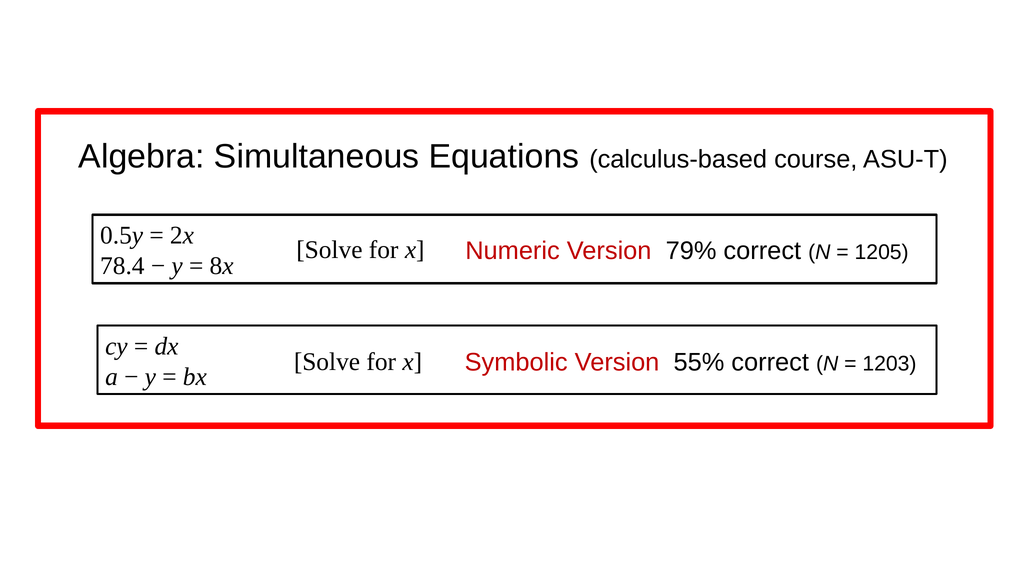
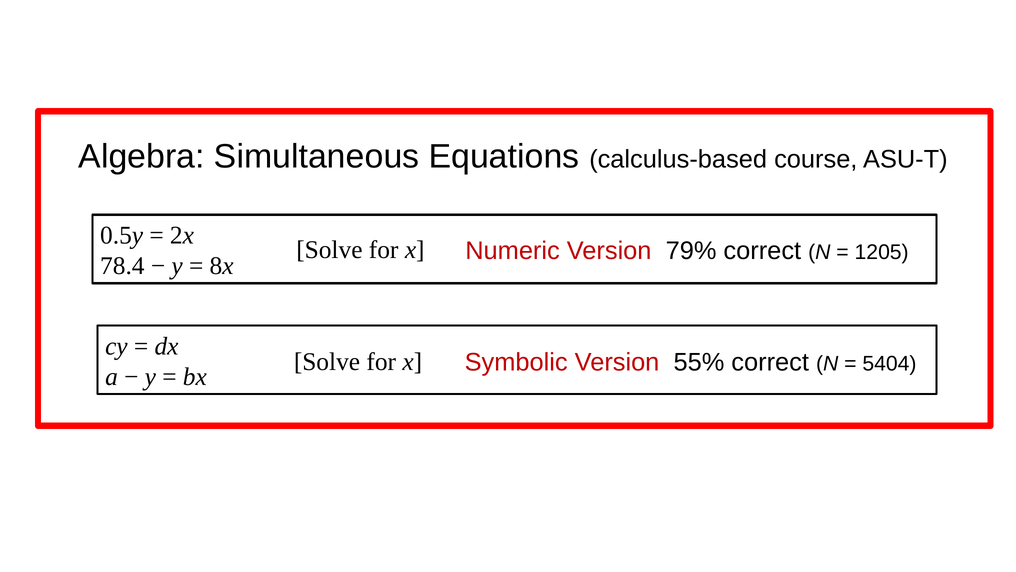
1203: 1203 -> 5404
